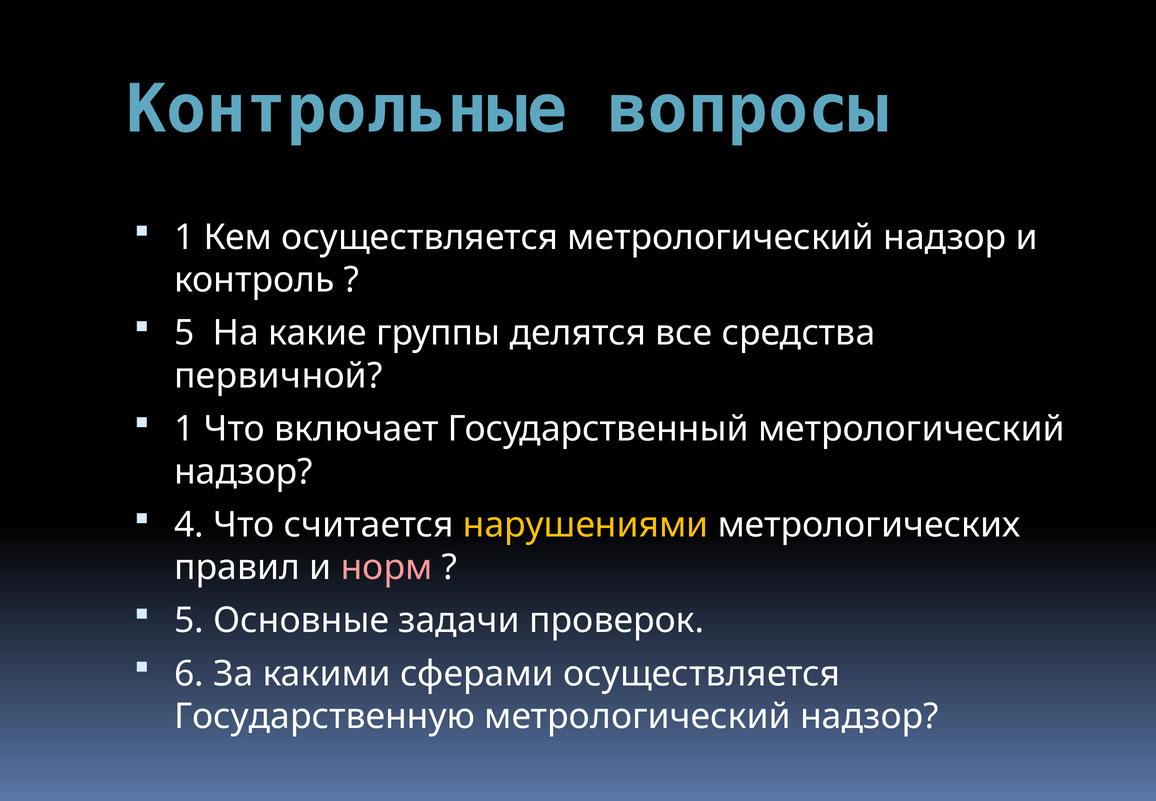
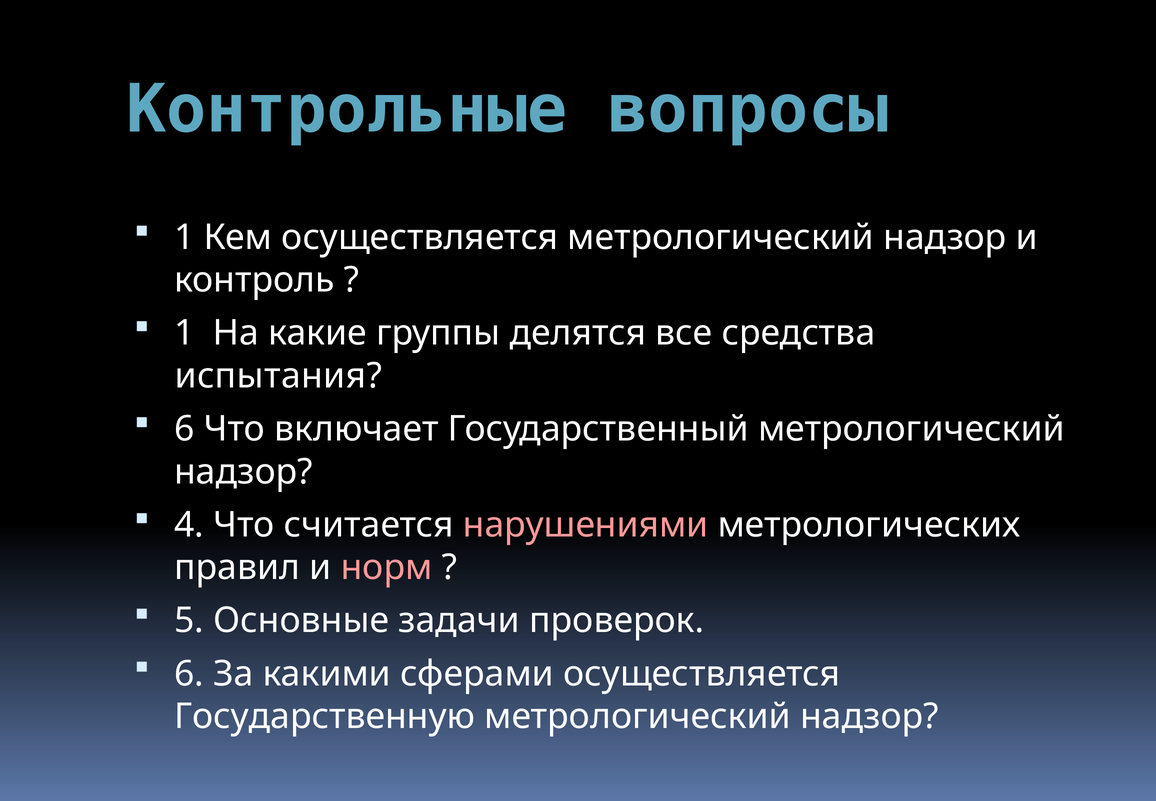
5 at (184, 333): 5 -> 1
первичной: первичной -> испытания
1 at (184, 429): 1 -> 6
нарушениями colour: yellow -> pink
